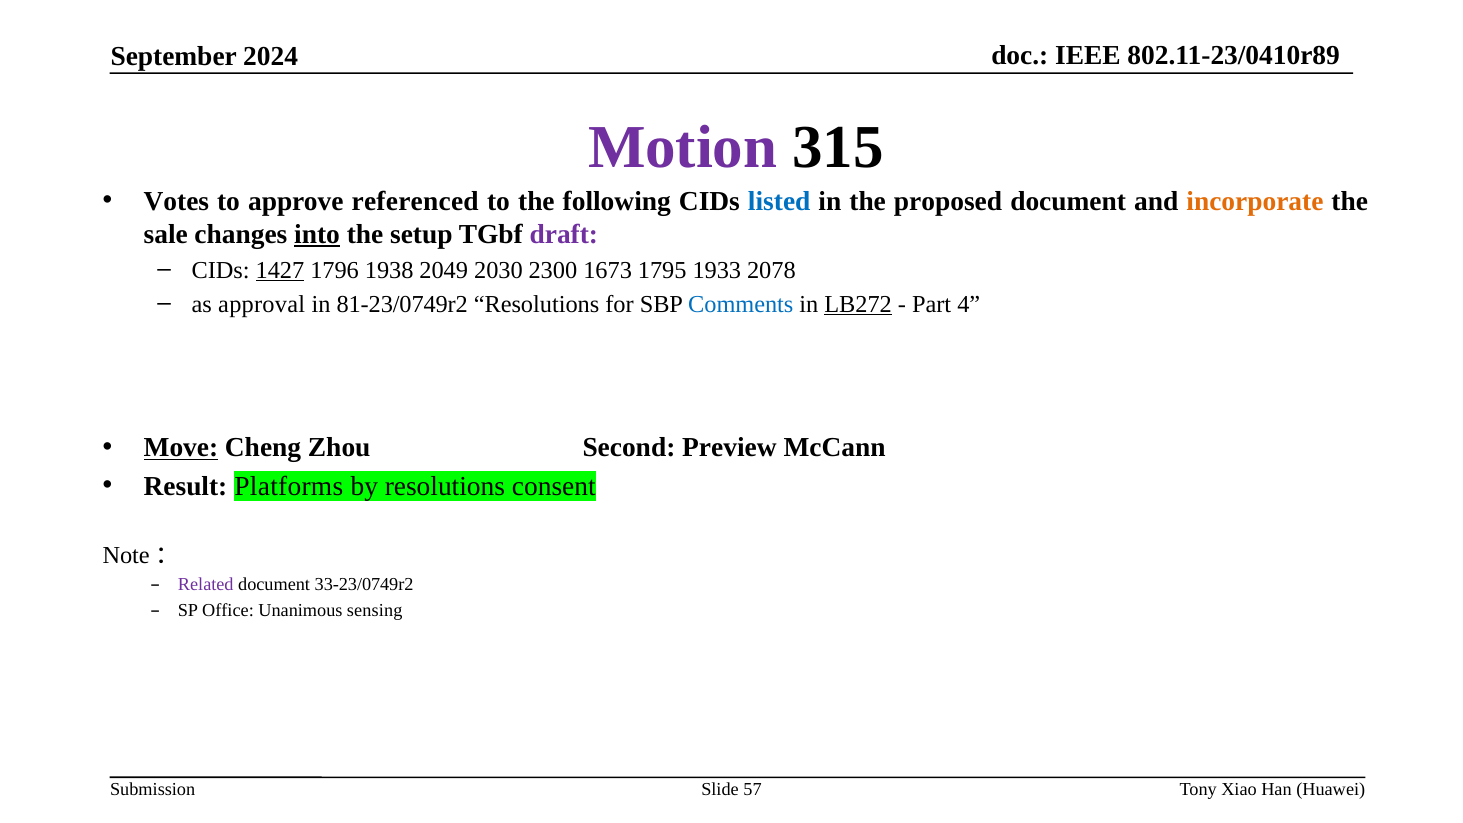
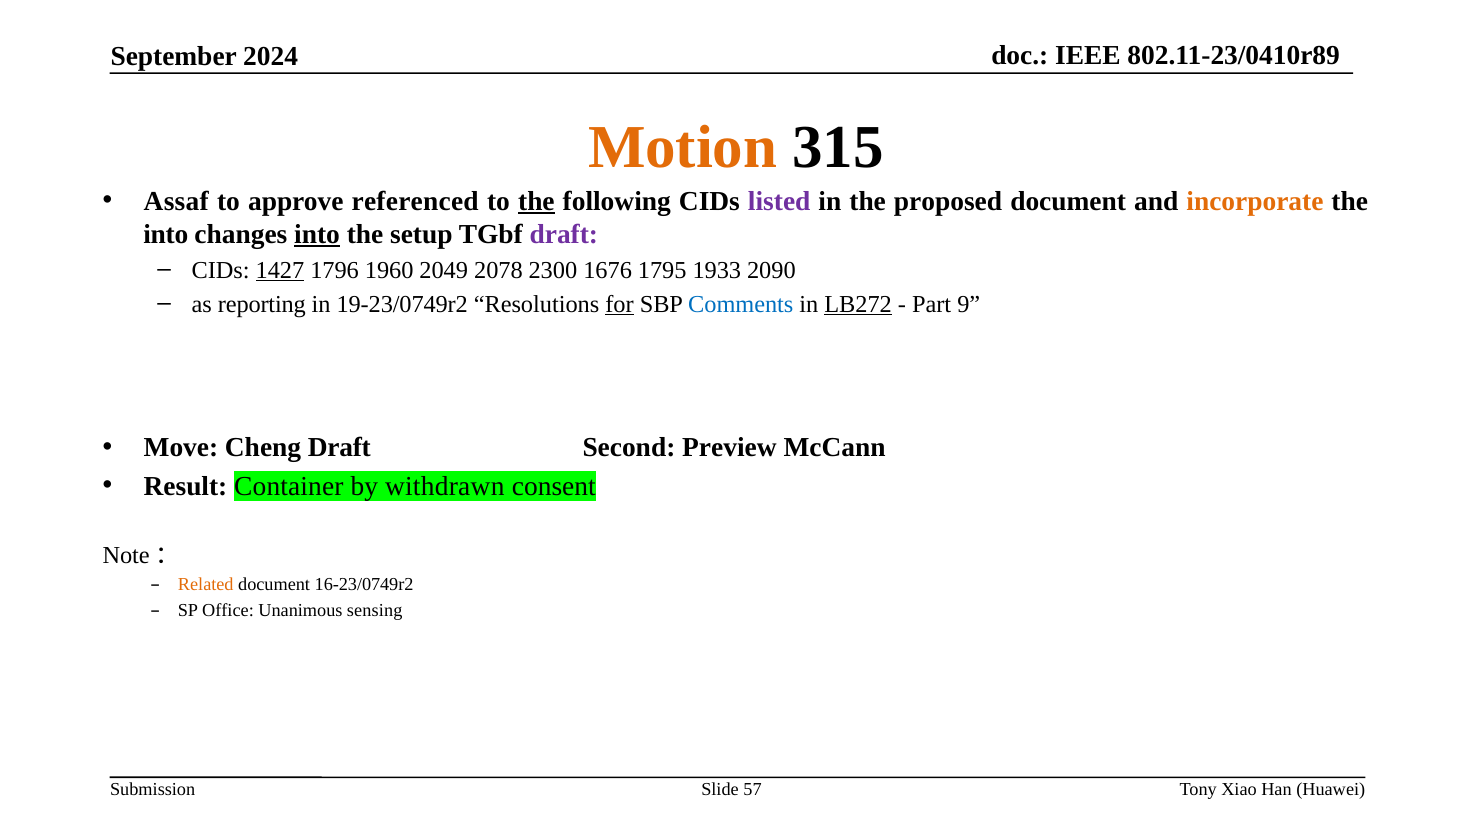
Motion colour: purple -> orange
Votes: Votes -> Assaf
the at (536, 201) underline: none -> present
listed colour: blue -> purple
sale at (166, 234): sale -> into
1938: 1938 -> 1960
2030: 2030 -> 2078
1673: 1673 -> 1676
2078: 2078 -> 2090
approval: approval -> reporting
81-23/0749r2: 81-23/0749r2 -> 19-23/0749r2
for underline: none -> present
4: 4 -> 9
Move underline: present -> none
Cheng Zhou: Zhou -> Draft
Platforms: Platforms -> Container
by resolutions: resolutions -> withdrawn
Related colour: purple -> orange
33-23/0749r2: 33-23/0749r2 -> 16-23/0749r2
